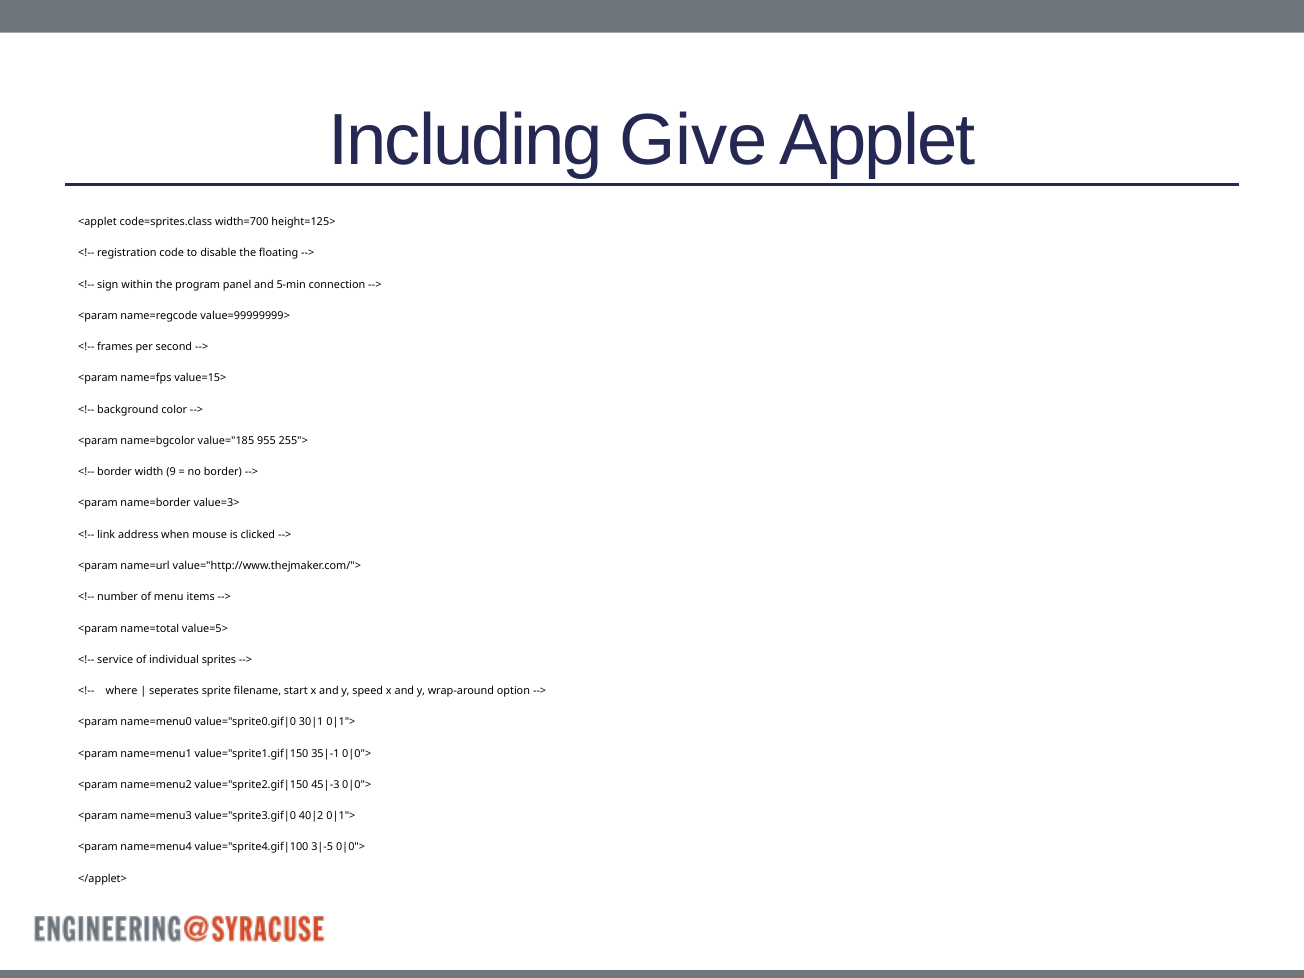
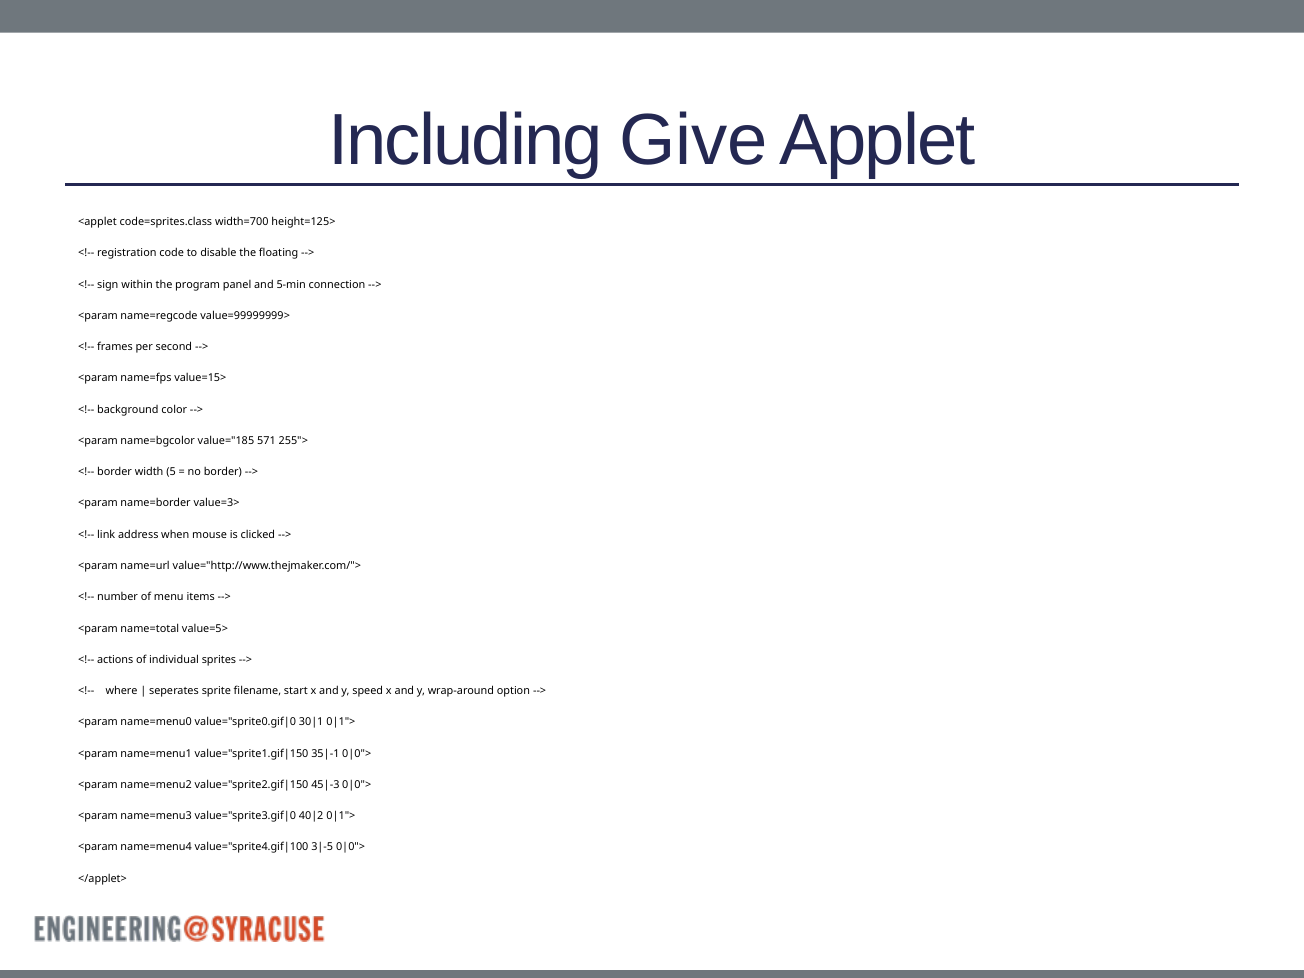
955: 955 -> 571
9: 9 -> 5
service: service -> actions
